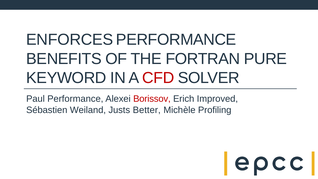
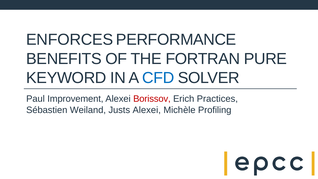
CFD colour: red -> blue
Paul Performance: Performance -> Improvement
Improved: Improved -> Practices
Justs Better: Better -> Alexei
